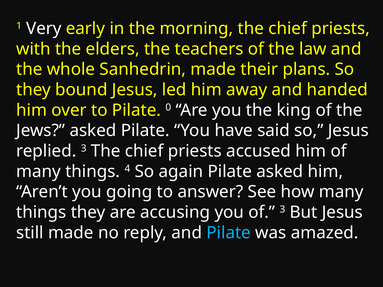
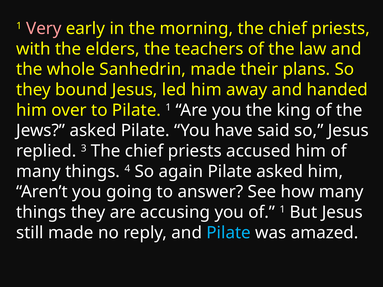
Very colour: white -> pink
Pilate 0: 0 -> 1
of 3: 3 -> 1
